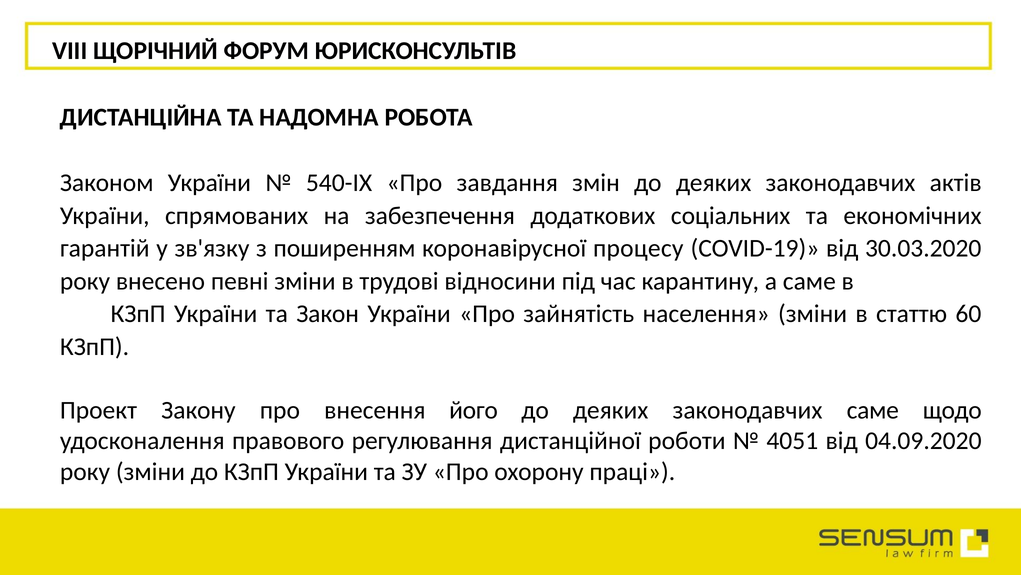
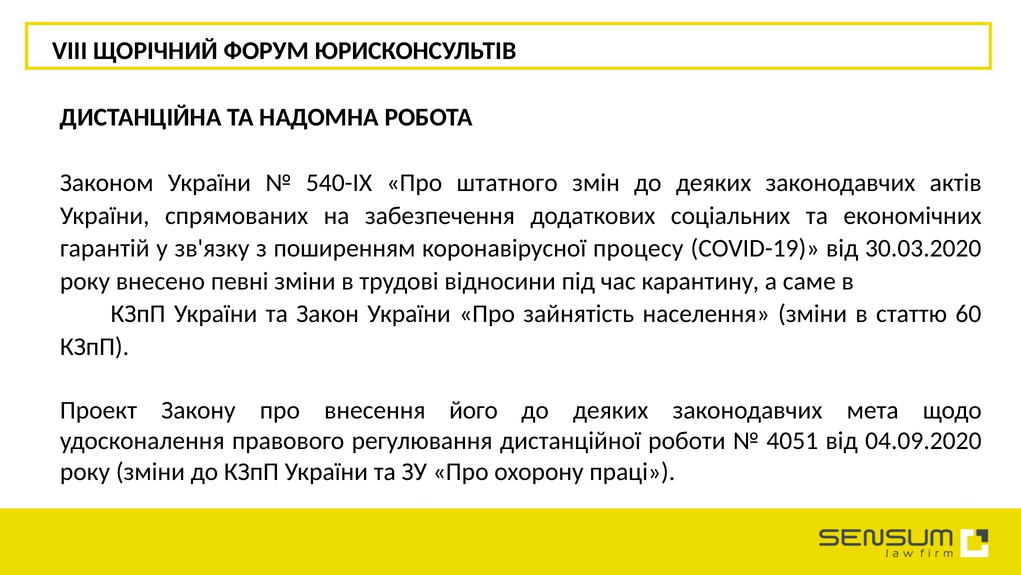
завдання: завдання -> штатного
законодавчих саме: саме -> мета
